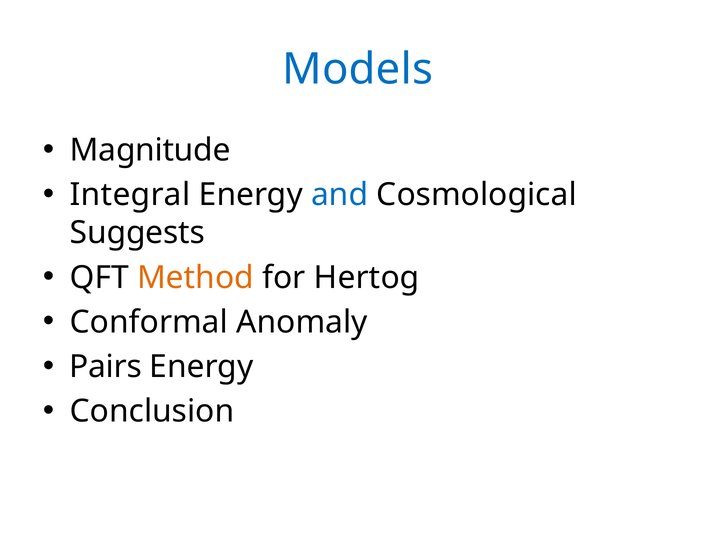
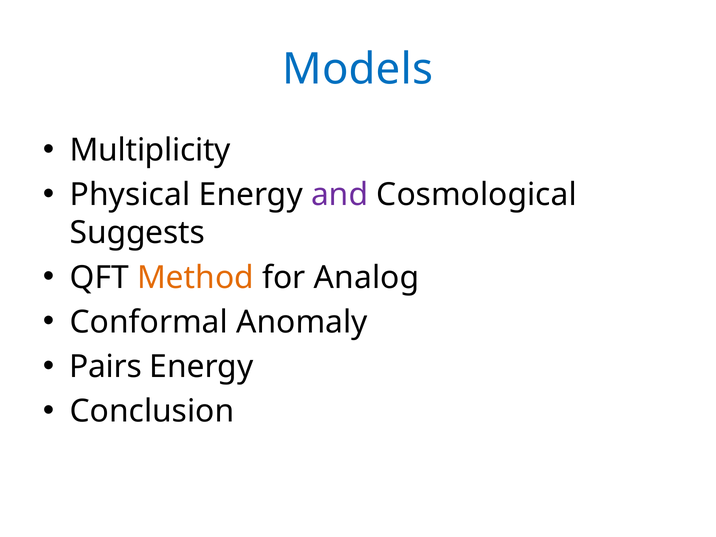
Magnitude: Magnitude -> Multiplicity
Integral: Integral -> Physical
and colour: blue -> purple
Hertog: Hertog -> Analog
